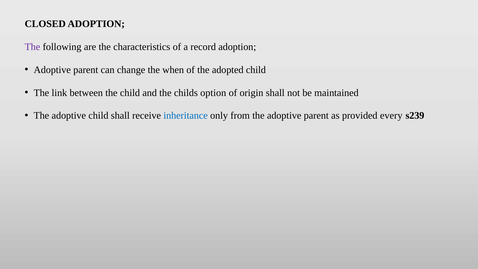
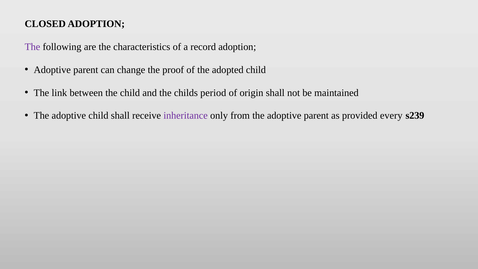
when: when -> proof
option: option -> period
inheritance colour: blue -> purple
